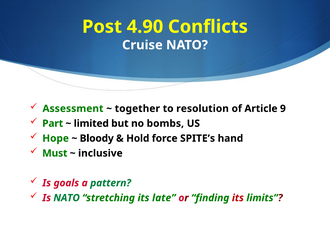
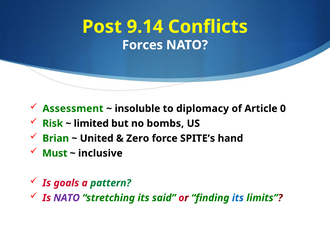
4.90: 4.90 -> 9.14
Cruise: Cruise -> Forces
together: together -> insoluble
resolution: resolution -> diplomacy
9: 9 -> 0
Part: Part -> Risk
Hope: Hope -> Brian
Bloody: Bloody -> United
Hold: Hold -> Zero
NATO at (67, 197) colour: green -> purple
late: late -> said
its at (238, 197) colour: red -> blue
